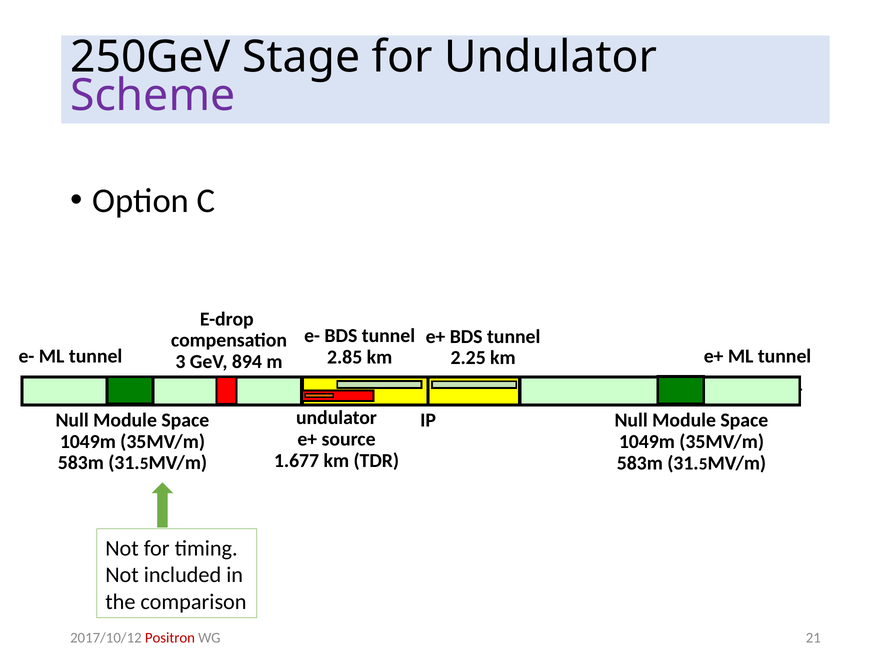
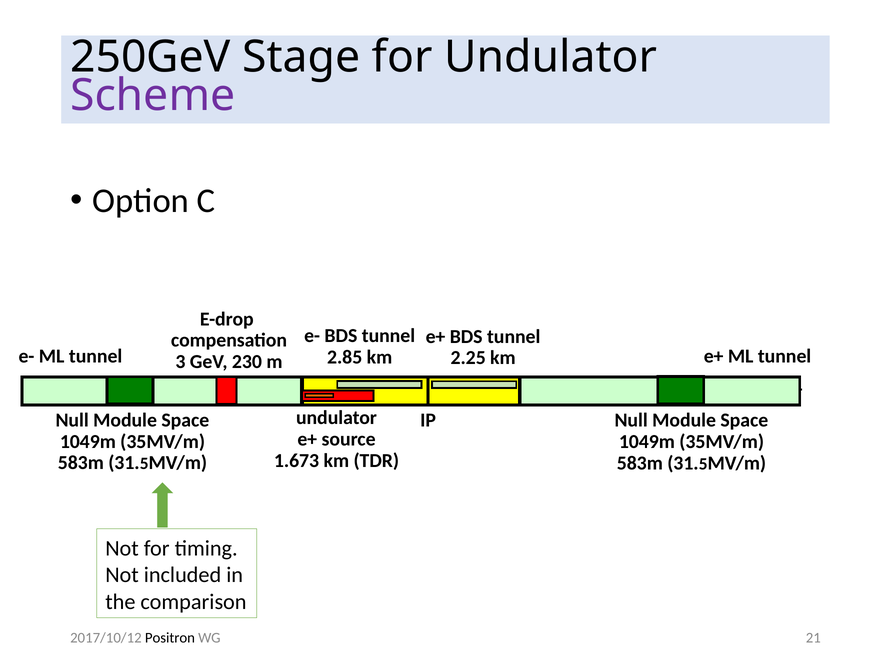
894: 894 -> 230
1.677: 1.677 -> 1.673
Positron colour: red -> black
